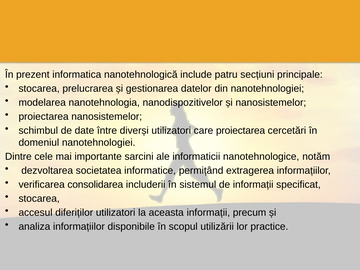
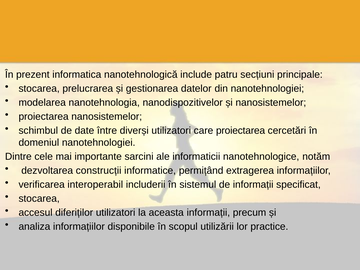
societatea: societatea -> construcții
consolidarea: consolidarea -> interoperabil
